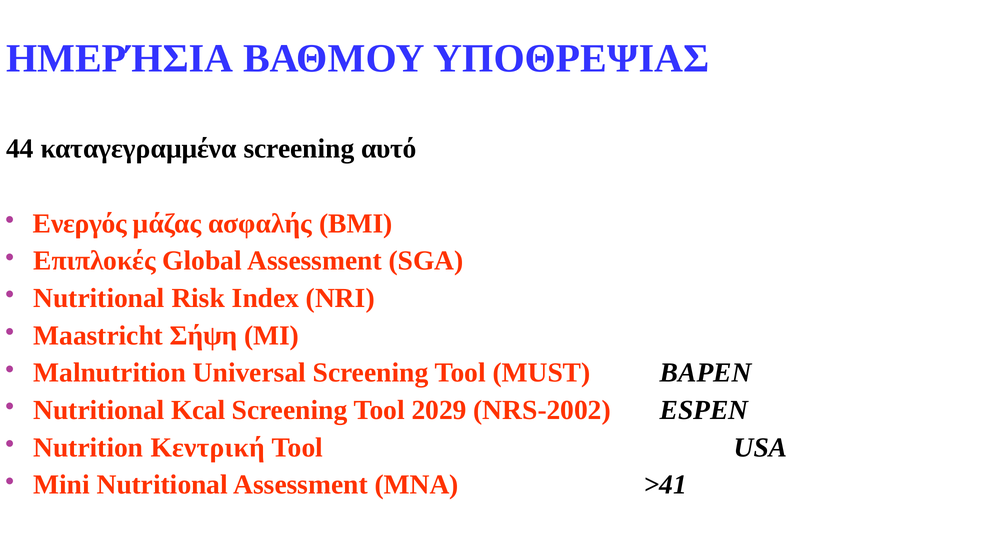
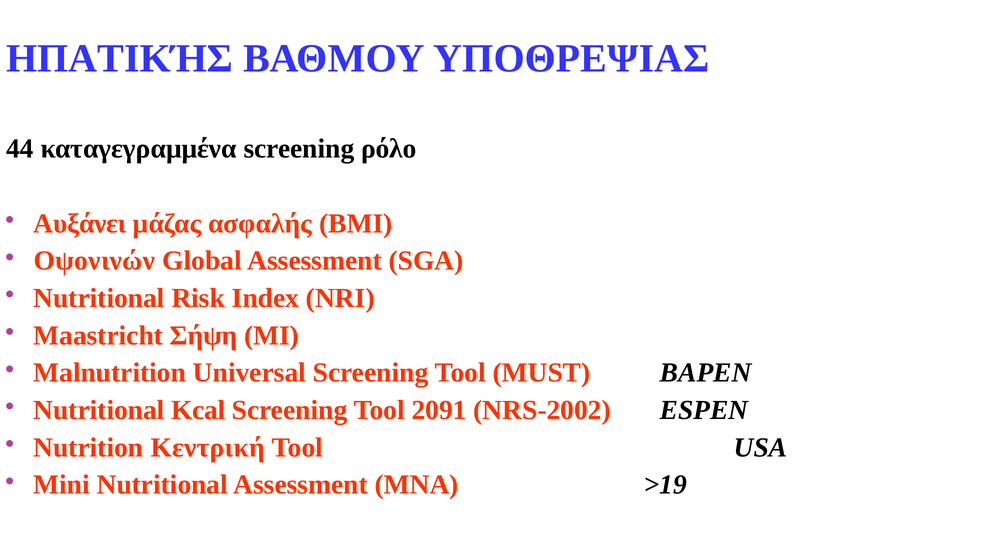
ΗΜΕΡΉΣΙΑ: ΗΜΕΡΉΣΙΑ -> ΗΠΑΤΙΚΉΣ
αυτό: αυτό -> ρόλο
Ενεργός: Ενεργός -> Αυξάνει
Επιπλοκές: Επιπλοκές -> Οψονινών
2029: 2029 -> 2091
>41: >41 -> >19
